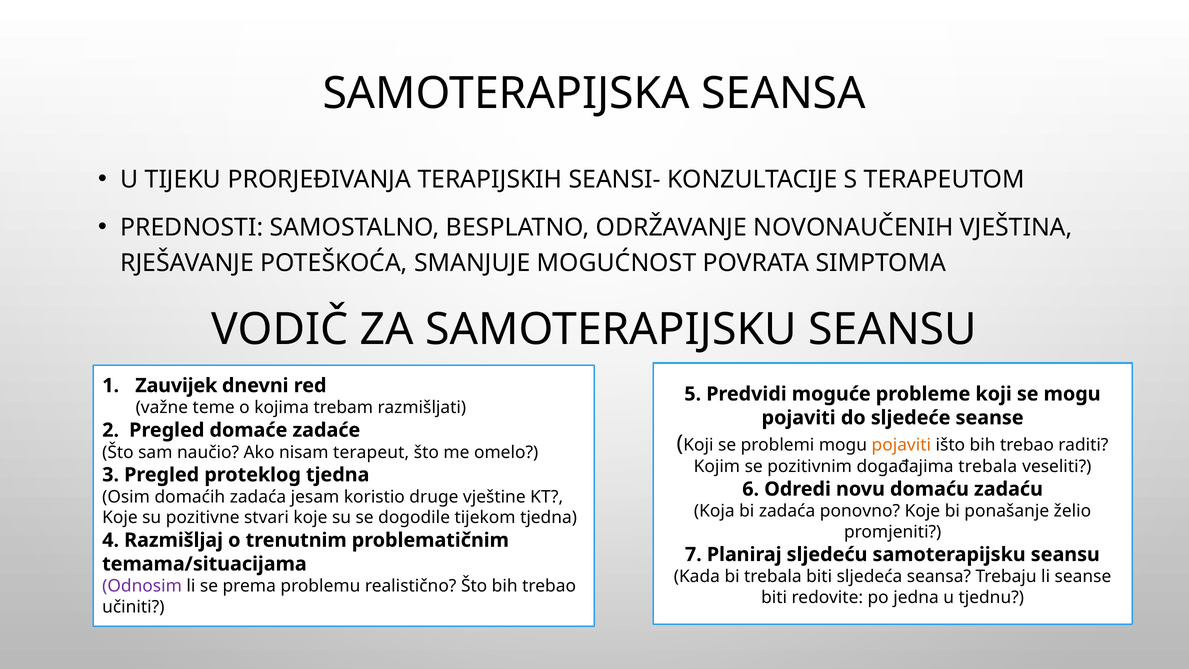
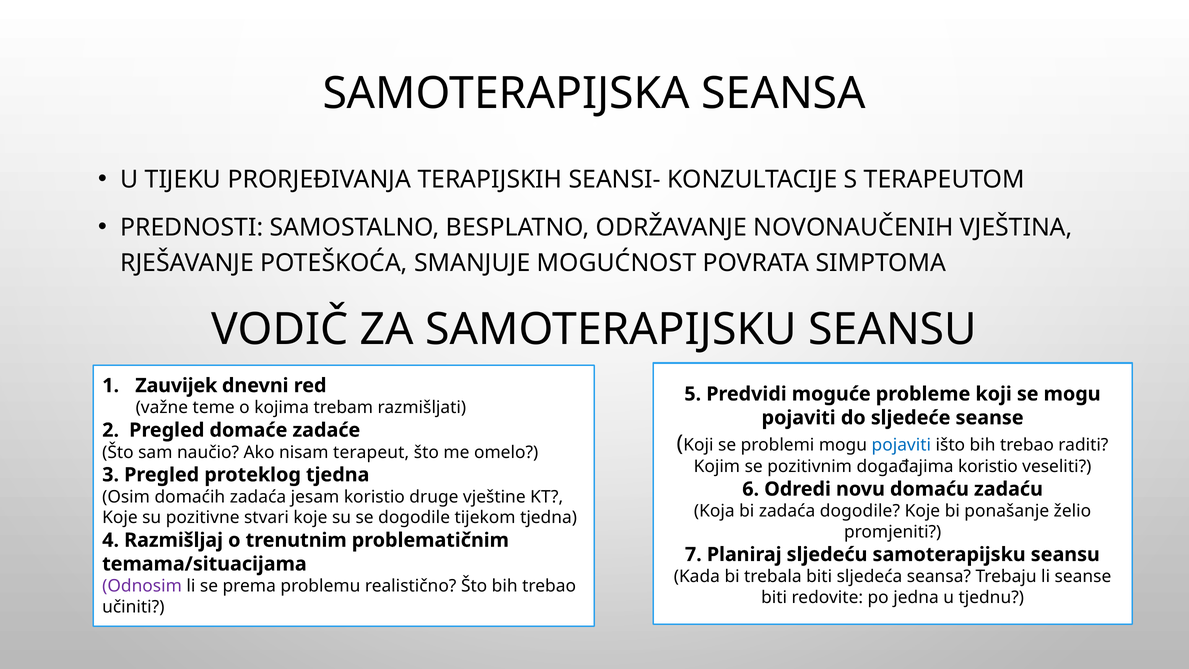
pojaviti at (901, 445) colour: orange -> blue
događajima trebala: trebala -> koristio
zadaća ponovno: ponovno -> dogodile
